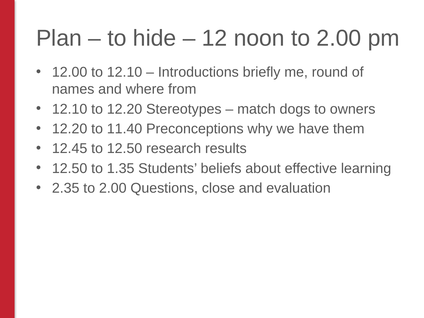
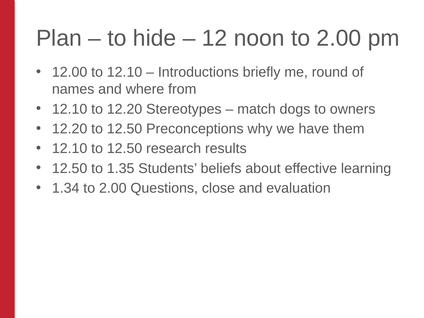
12.20 to 11.40: 11.40 -> 12.50
12.45 at (70, 149): 12.45 -> 12.10
2.35: 2.35 -> 1.34
